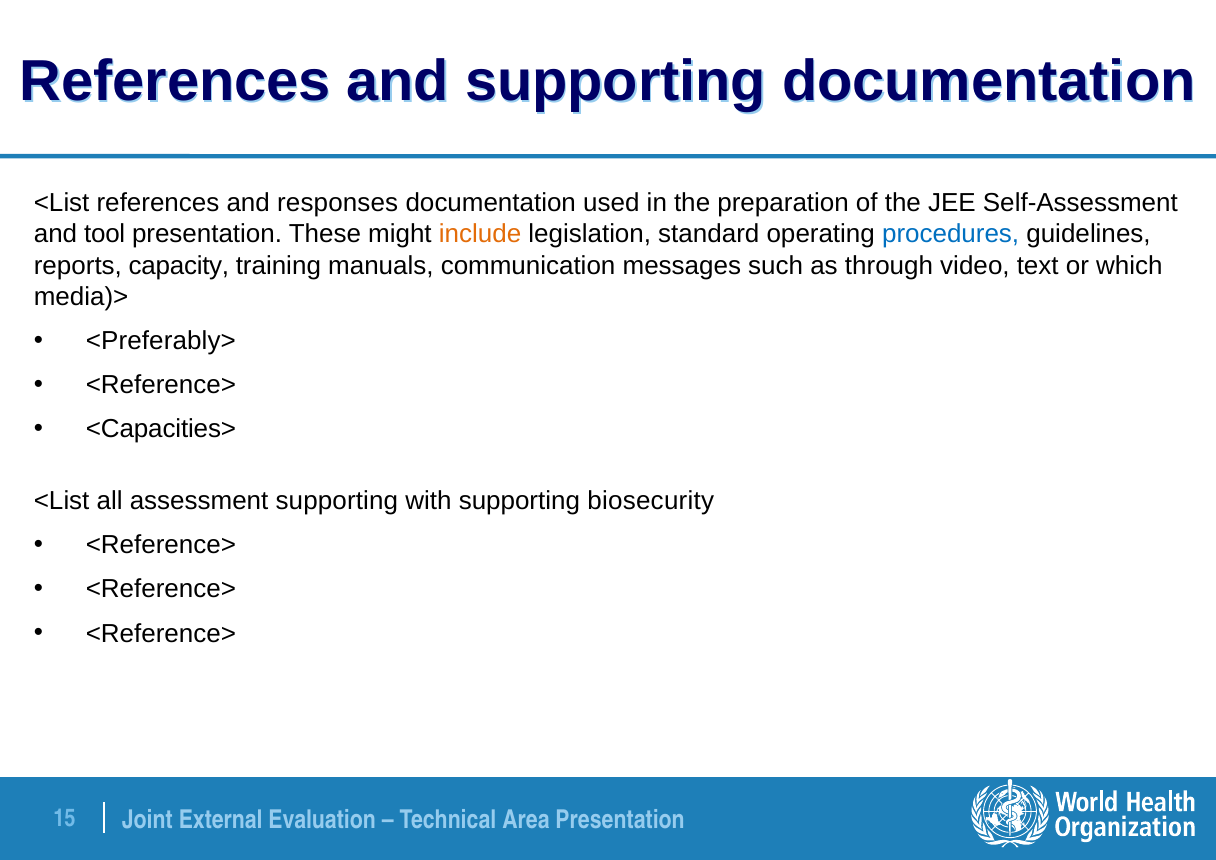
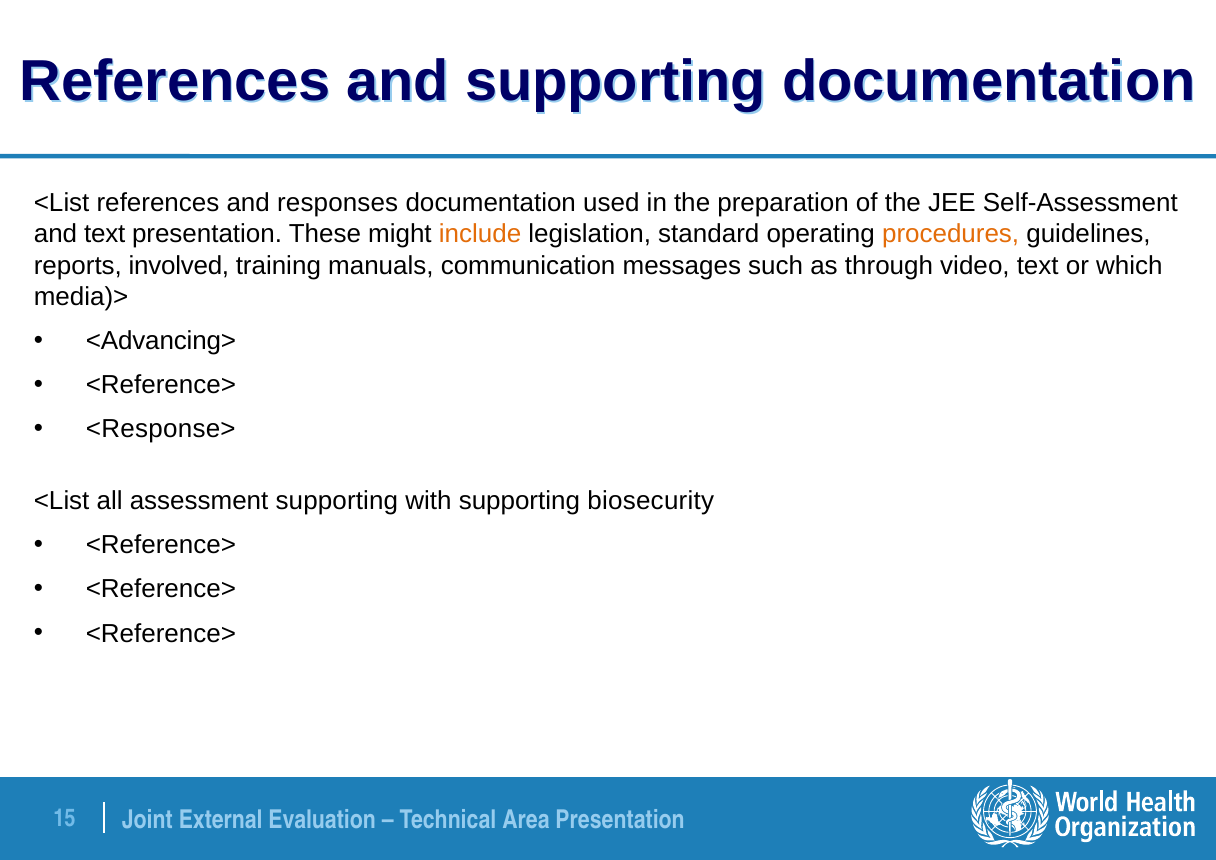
and tool: tool -> text
procedures colour: blue -> orange
capacity: capacity -> involved
<Preferably>: <Preferably> -> <Advancing>
<Capacities>: <Capacities> -> <Response>
